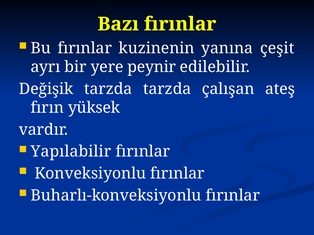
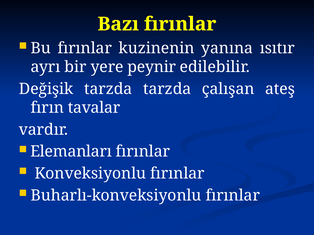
çeşit: çeşit -> ısıtır
yüksek: yüksek -> tavalar
Yapılabilir: Yapılabilir -> Elemanları
